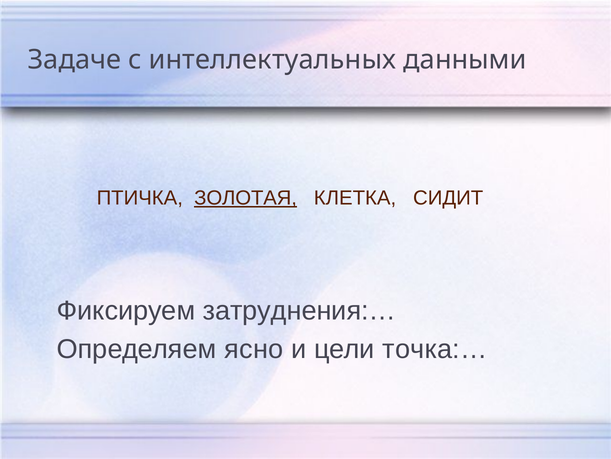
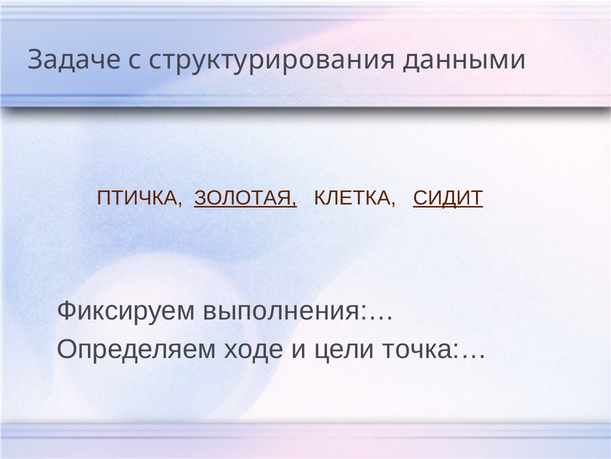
интеллектуальных: интеллектуальных -> структурирования
СИДИТ underline: none -> present
затруднения:…: затруднения:… -> выполнения:…
ясно: ясно -> ходе
